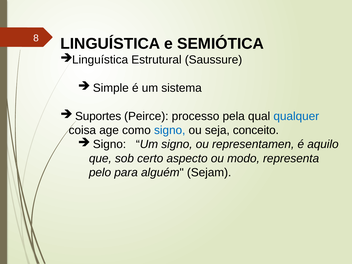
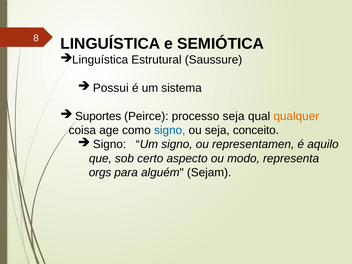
Simple: Simple -> Possui
processo pela: pela -> seja
qualquer colour: blue -> orange
pelo: pelo -> orgs
